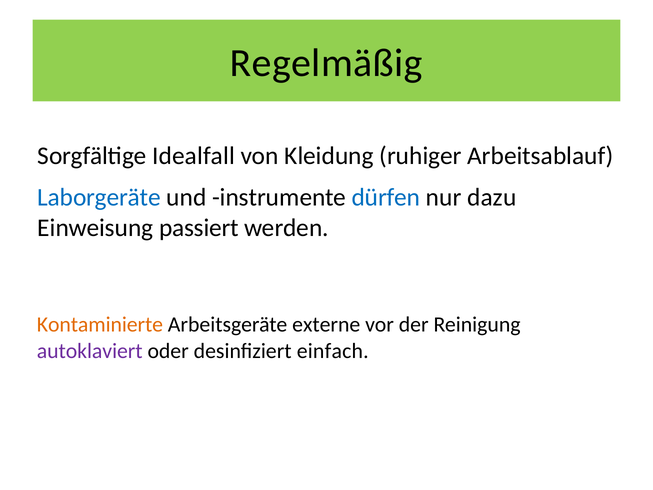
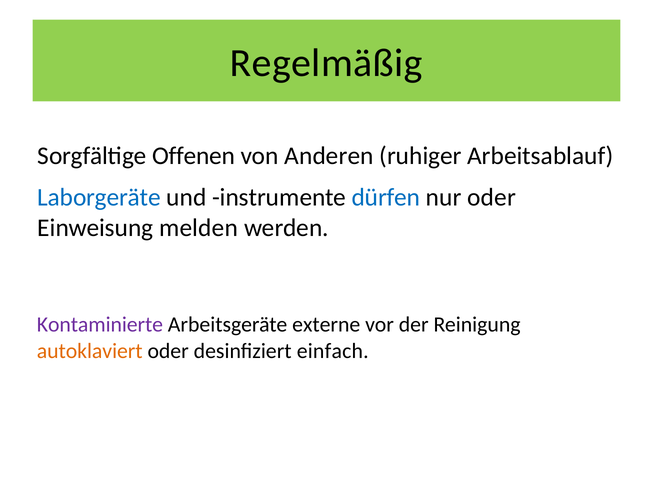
Idealfall: Idealfall -> Offenen
Kleidung: Kleidung -> Anderen
nur dazu: dazu -> oder
passiert: passiert -> melden
Kontaminierte colour: orange -> purple
autoklaviert colour: purple -> orange
